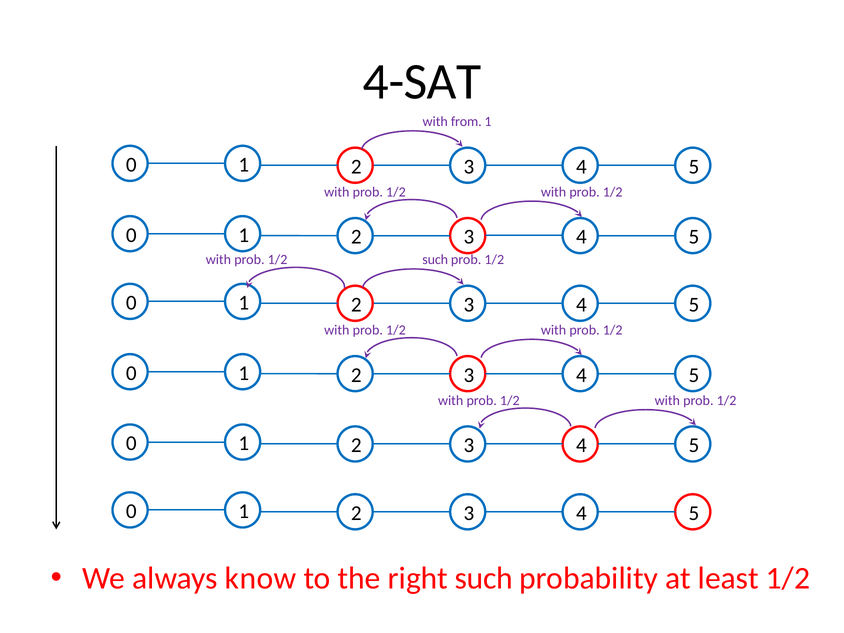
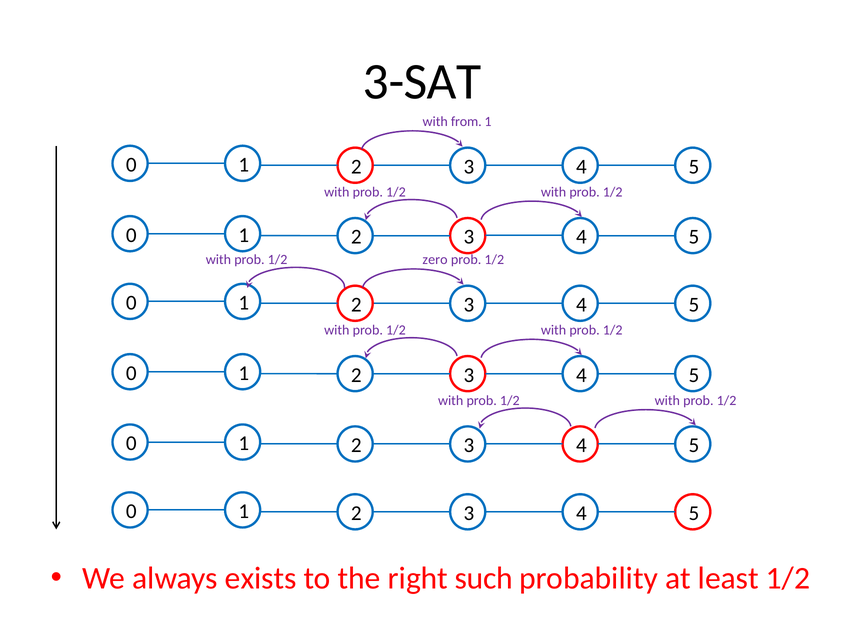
4-SAT: 4-SAT -> 3-SAT
such at (435, 260): such -> zero
know: know -> exists
